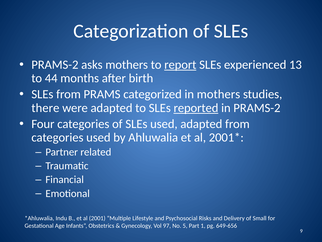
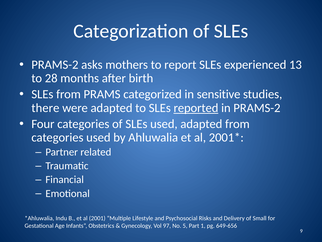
report underline: present -> none
44: 44 -> 28
in mothers: mothers -> sensitive
